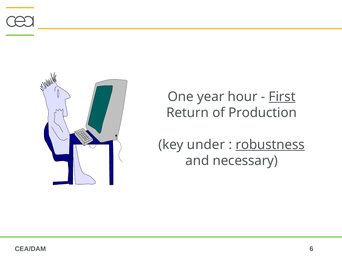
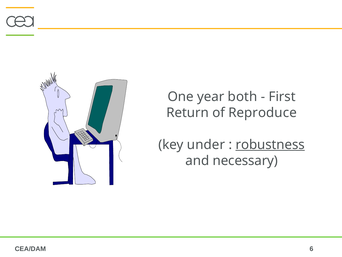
hour: hour -> both
First underline: present -> none
Production: Production -> Reproduce
